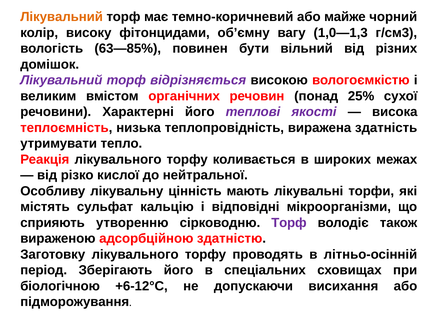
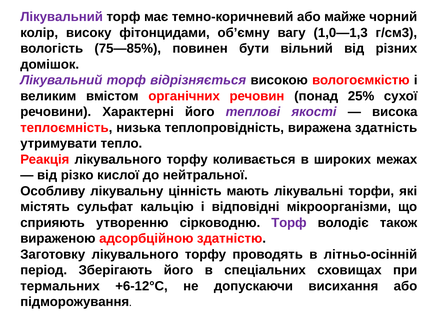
Лікувальний at (62, 17) colour: orange -> purple
63—85%: 63—85% -> 75—85%
біологічною: біологічною -> термальних
